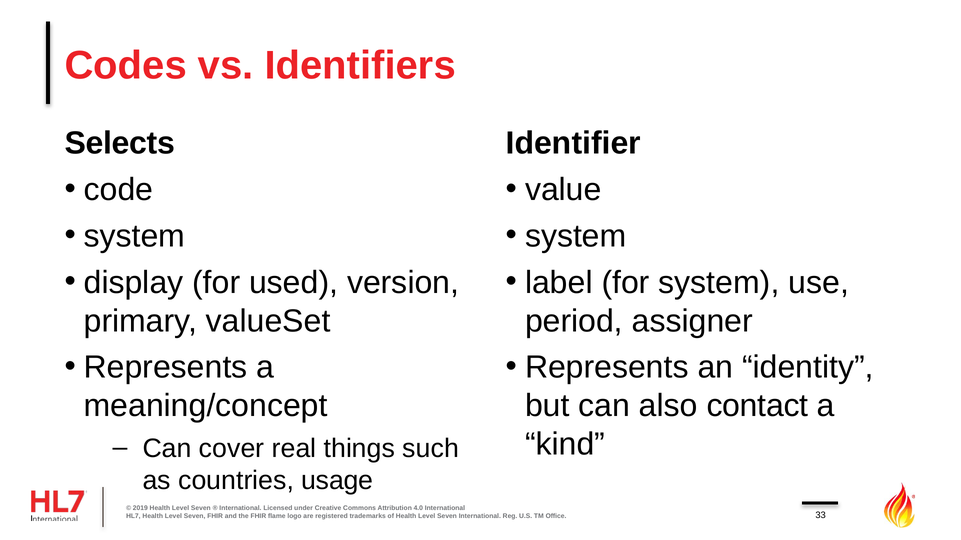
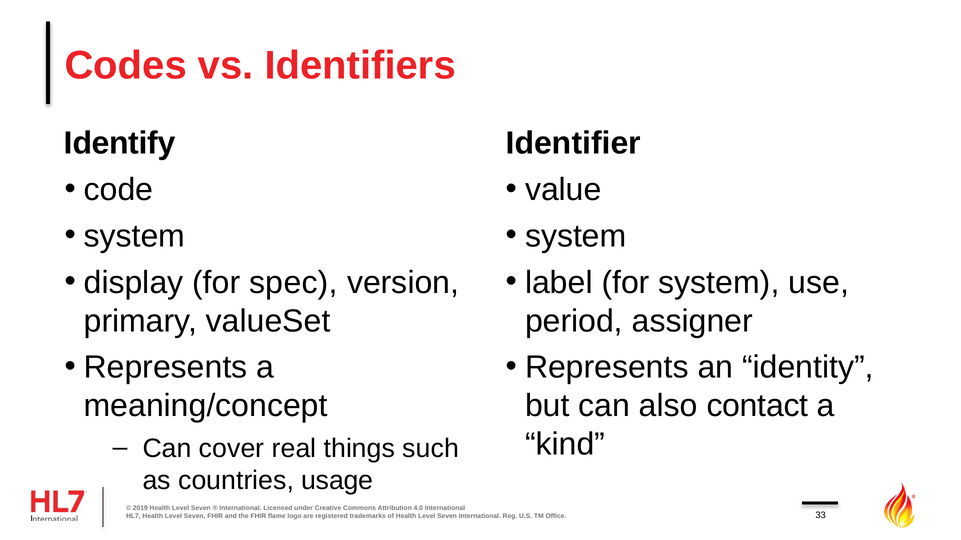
Selects: Selects -> Identify
used: used -> spec
